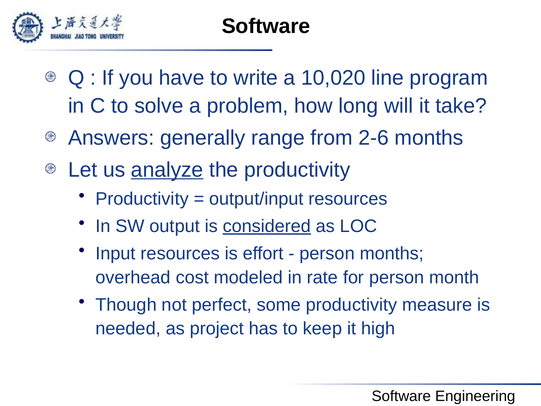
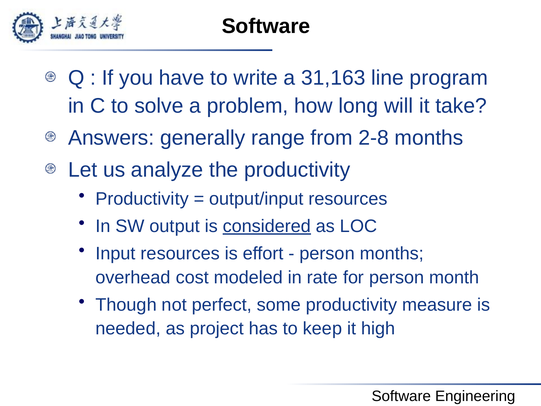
10,020: 10,020 -> 31,163
2-6: 2-6 -> 2-8
analyze underline: present -> none
